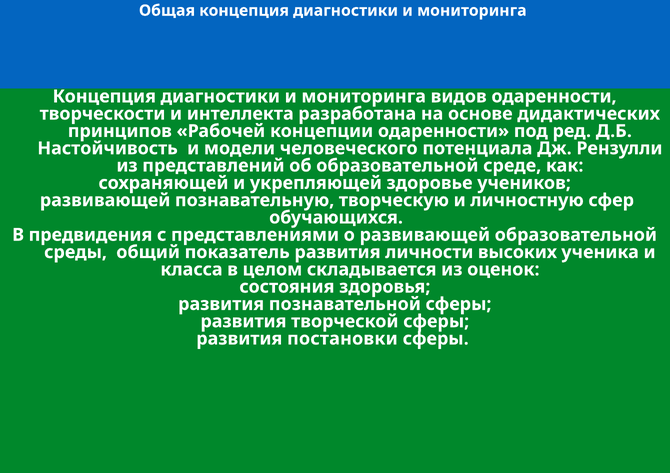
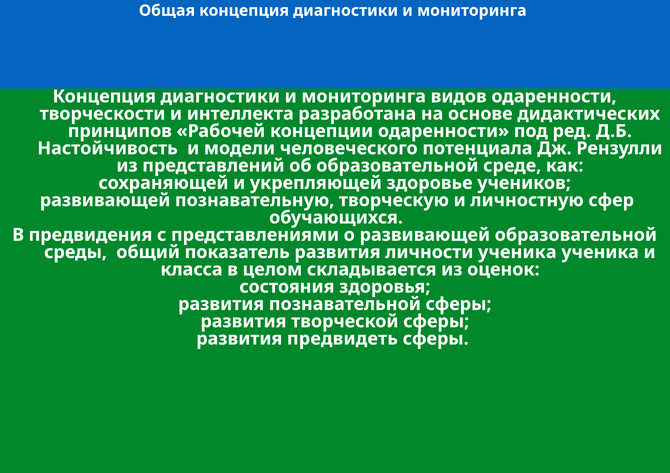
личности высоких: высоких -> ученика
постановки: постановки -> предвидеть
